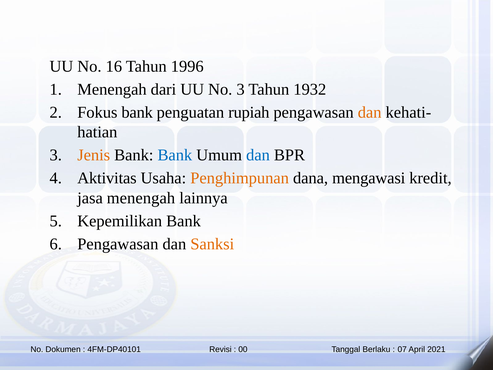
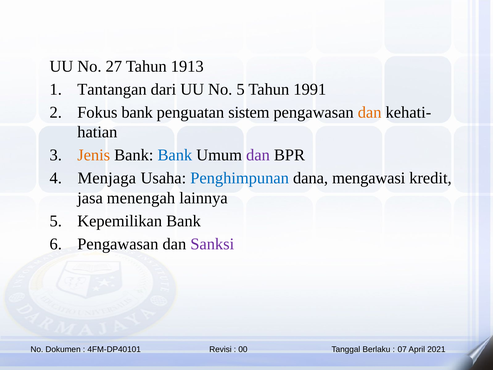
16: 16 -> 27
1996: 1996 -> 1913
Menengah at (112, 89): Menengah -> Tantangan
No 3: 3 -> 5
1932: 1932 -> 1991
rupiah: rupiah -> sistem
dan at (258, 155) colour: blue -> purple
Aktivitas: Aktivitas -> Menjaga
Penghimpunan colour: orange -> blue
Sanksi colour: orange -> purple
